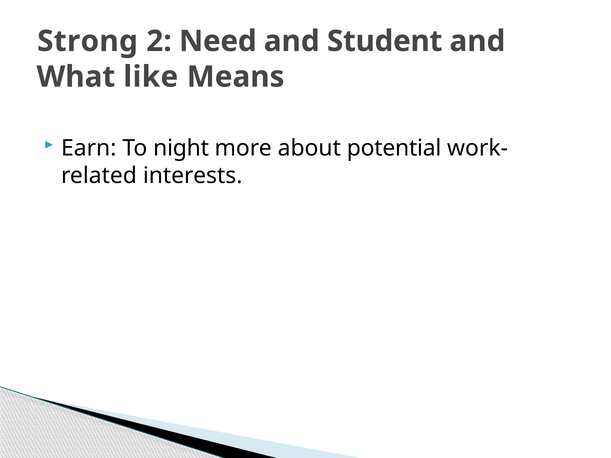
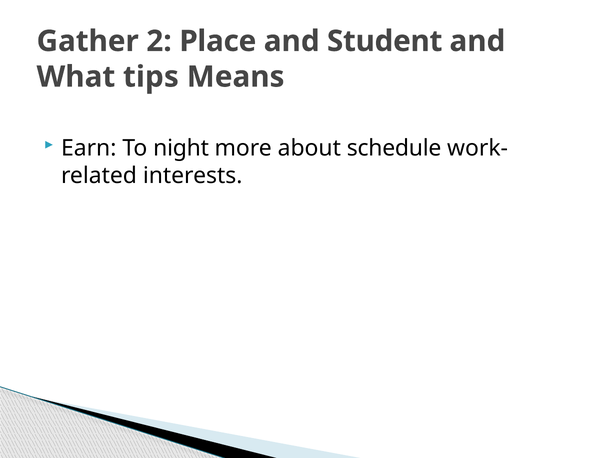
Strong: Strong -> Gather
Need: Need -> Place
like: like -> tips
potential: potential -> schedule
